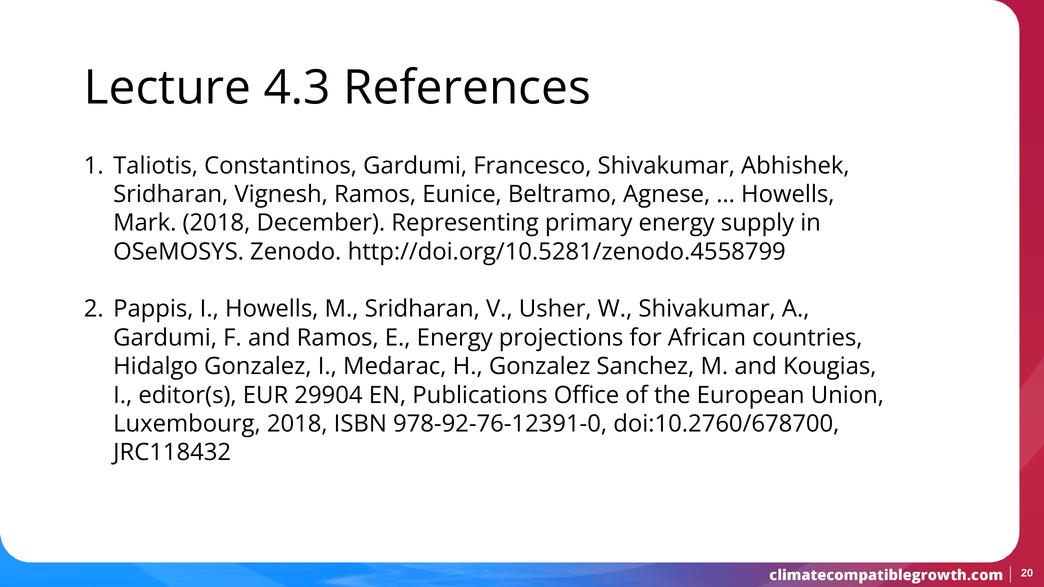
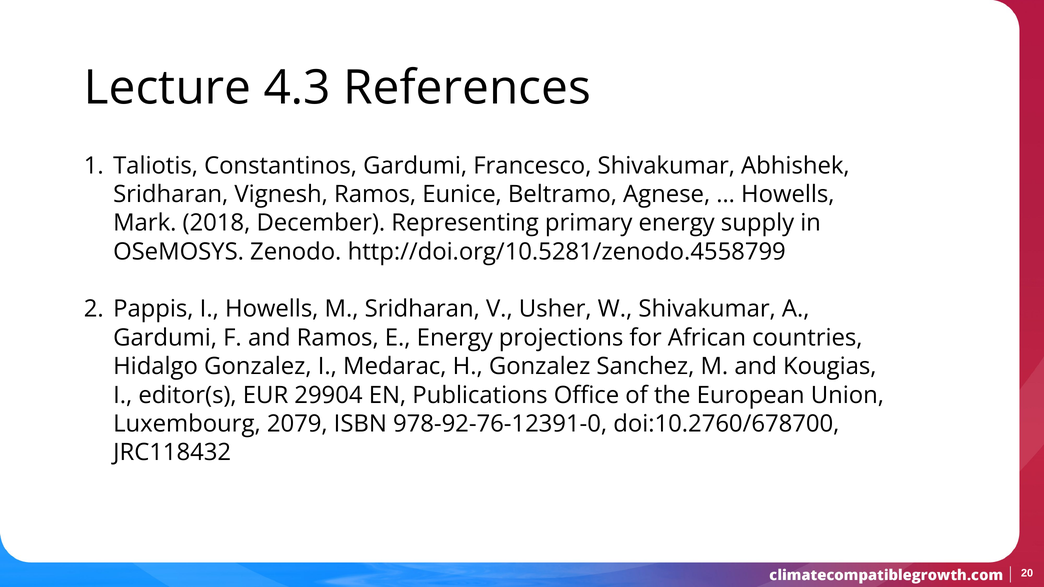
Luxembourg 2018: 2018 -> 2079
